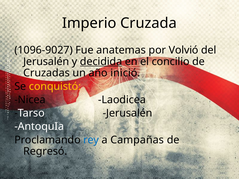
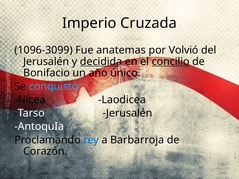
1096-9027: 1096-9027 -> 1096-3099
concilio underline: none -> present
Cruzadas: Cruzadas -> Bonifacio
inició: inició -> único
conquistó colour: yellow -> light blue
Campañas: Campañas -> Barbarroja
Regresó: Regresó -> Corazón
